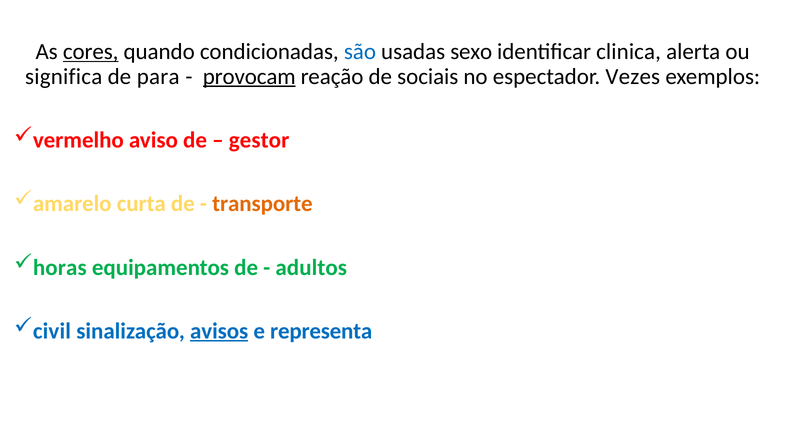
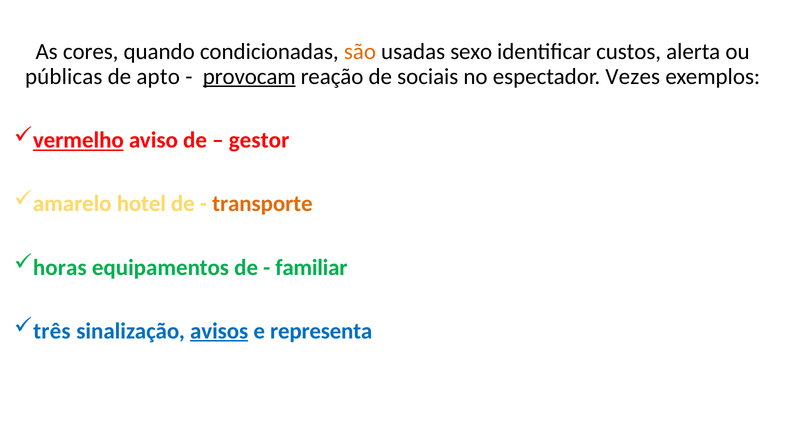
cores underline: present -> none
são colour: blue -> orange
clinica: clinica -> custos
significa: significa -> públicas
para: para -> apto
vermelho underline: none -> present
curta: curta -> hotel
adultos: adultos -> familiar
civil: civil -> três
